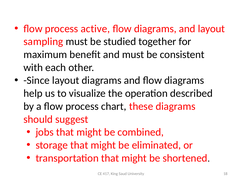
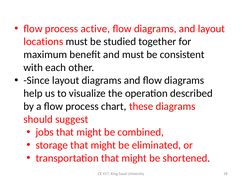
sampling: sampling -> locations
